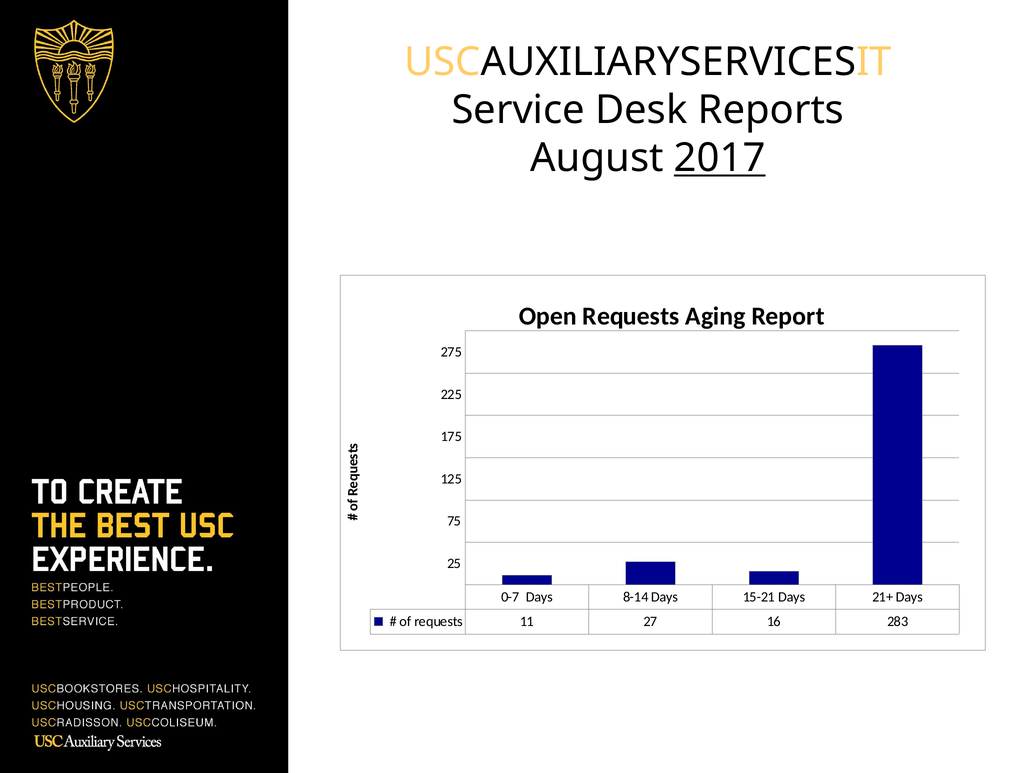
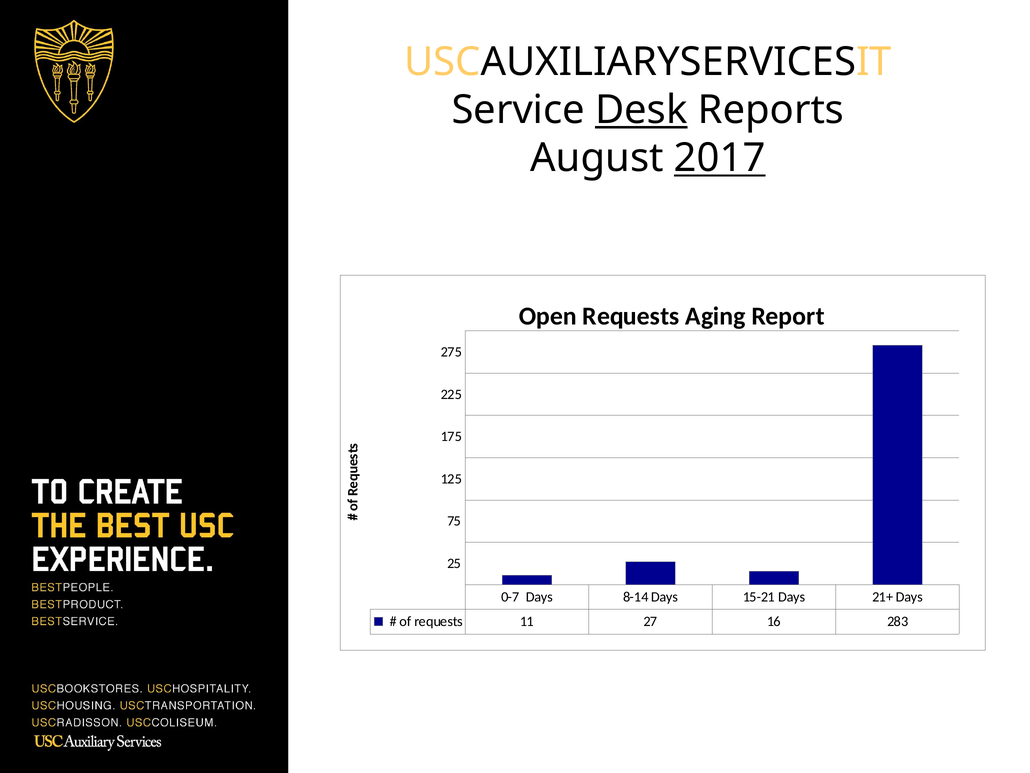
Desk underline: none -> present
